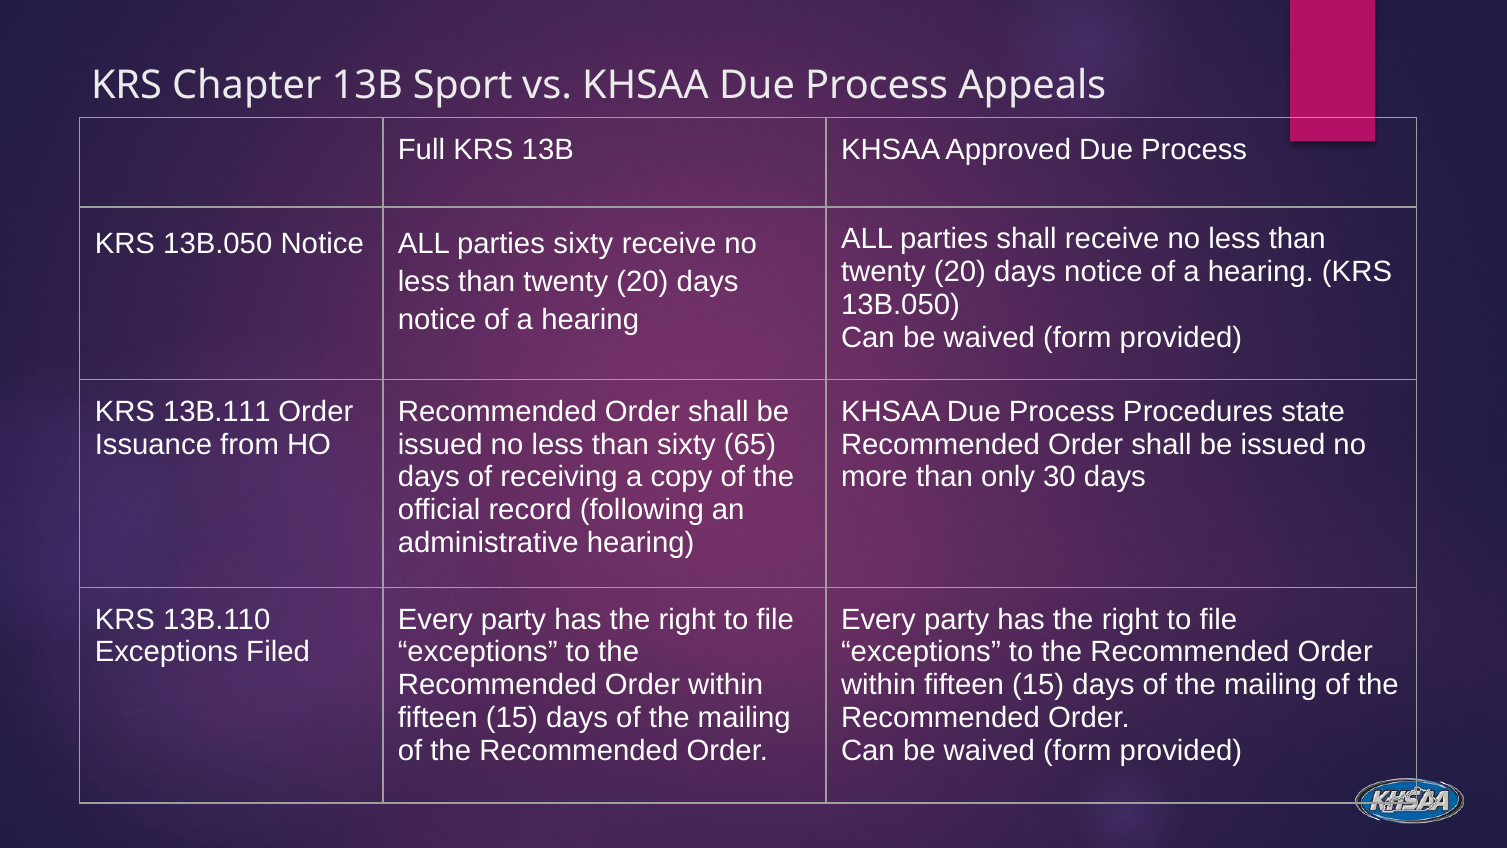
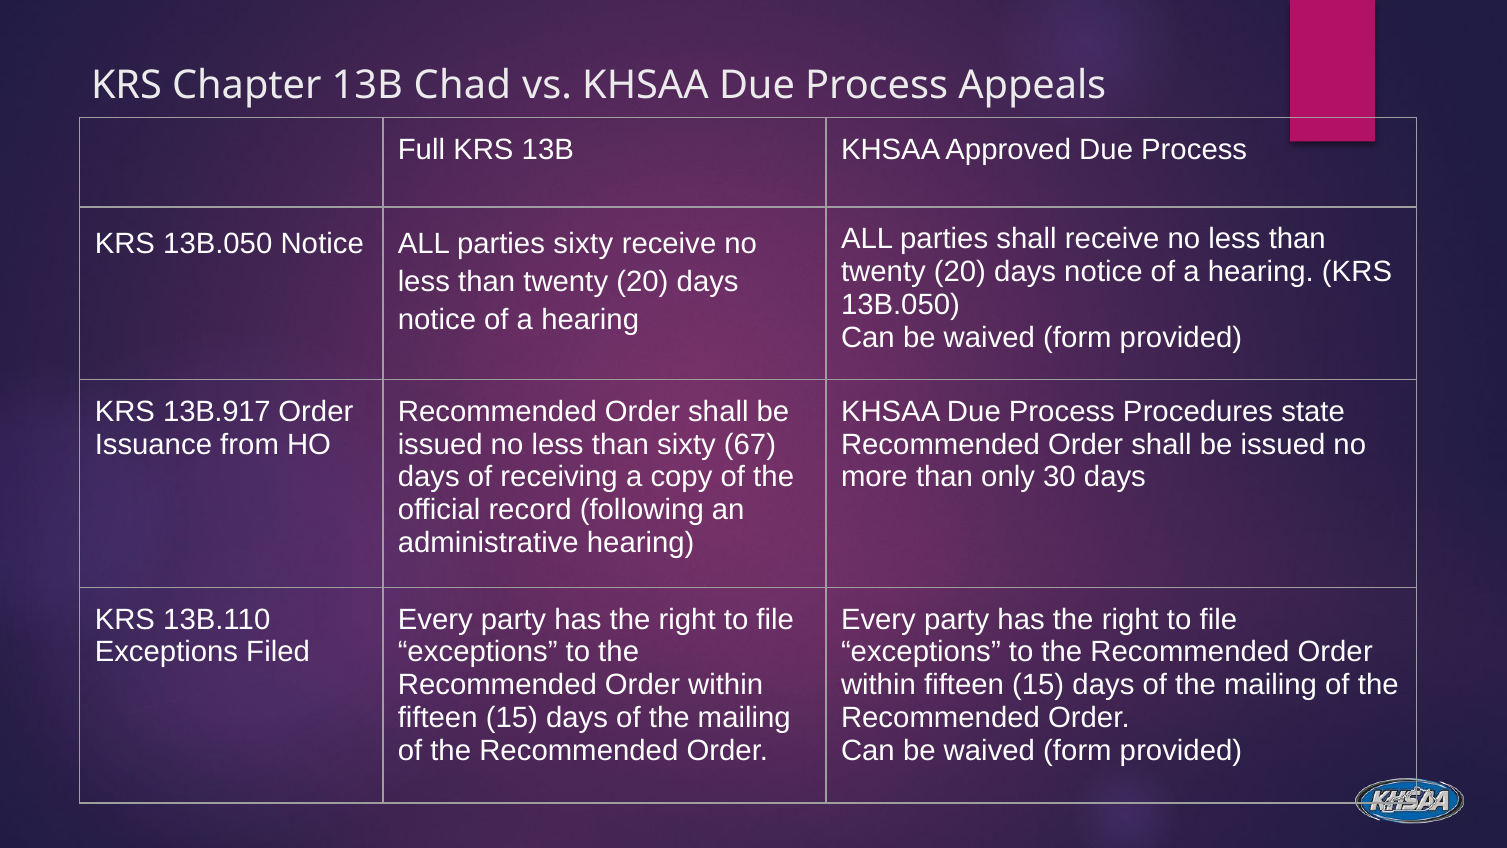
Sport: Sport -> Chad
13B.111: 13B.111 -> 13B.917
65: 65 -> 67
